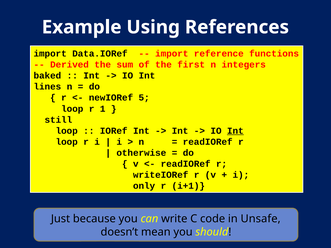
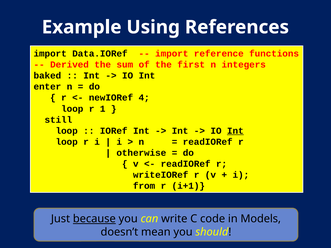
lines: lines -> enter
5: 5 -> 4
only: only -> from
because underline: none -> present
Unsafe: Unsafe -> Models
